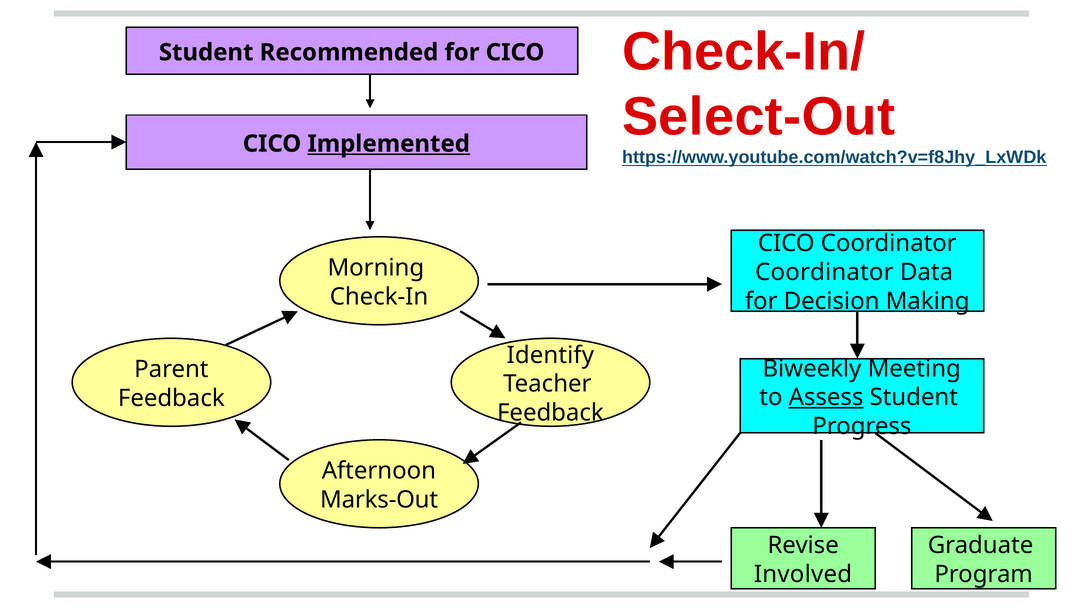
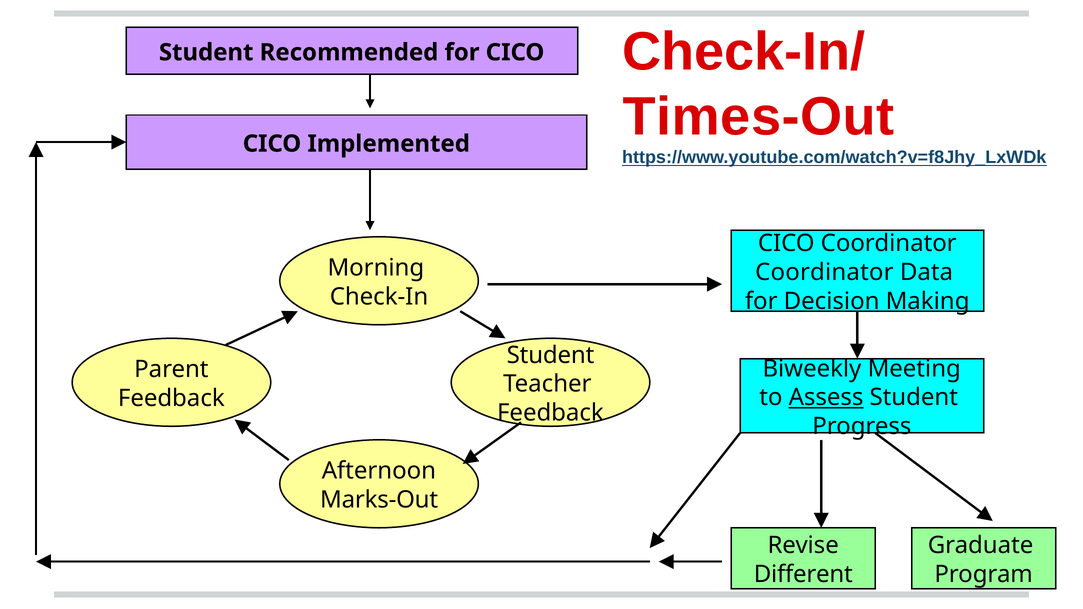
Select-Out: Select-Out -> Times-Out
Implemented underline: present -> none
Identify at (550, 355): Identify -> Student
Involved: Involved -> Different
